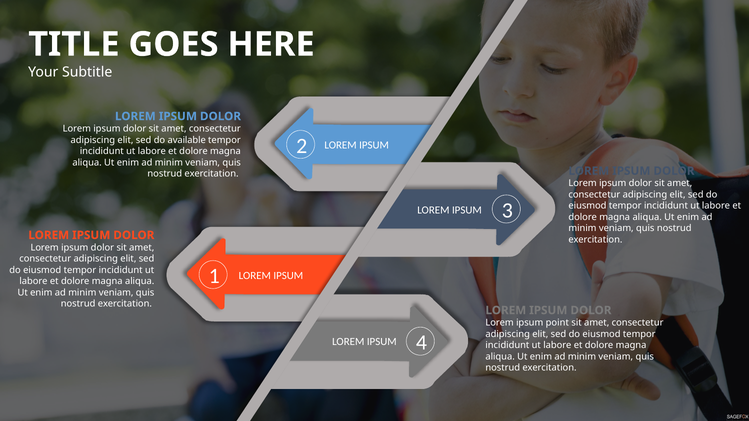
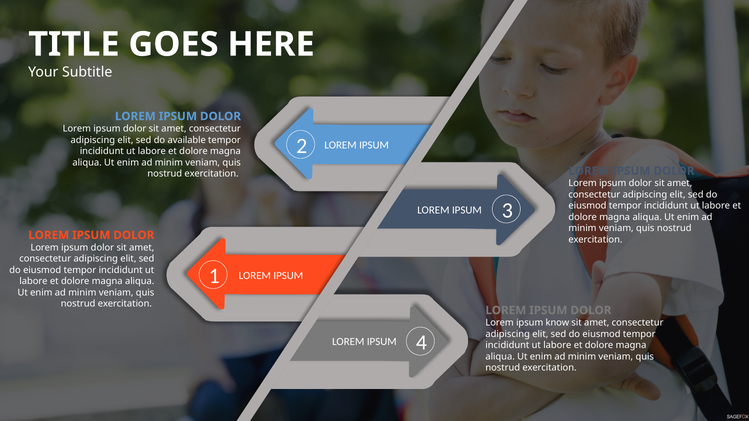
point: point -> know
